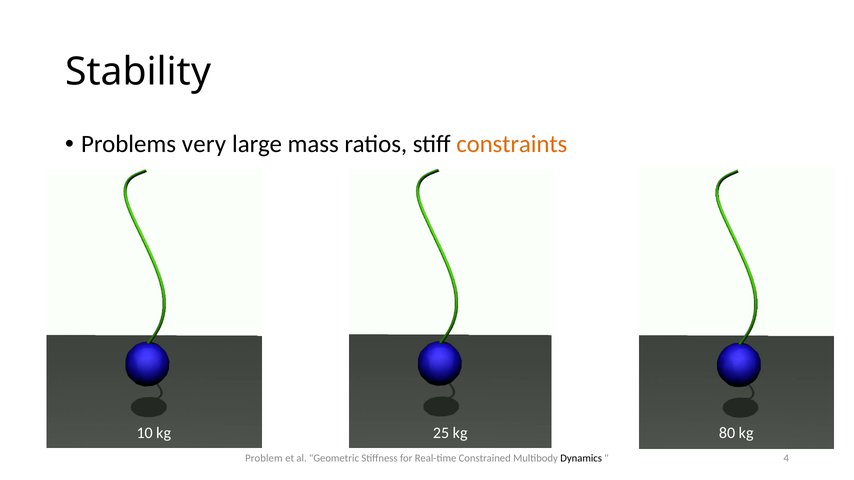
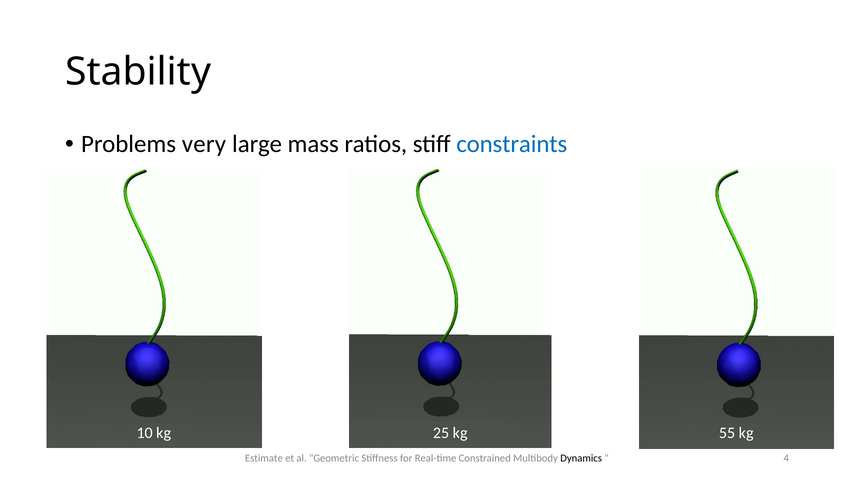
constraints colour: orange -> blue
80: 80 -> 55
Problem: Problem -> Estimate
